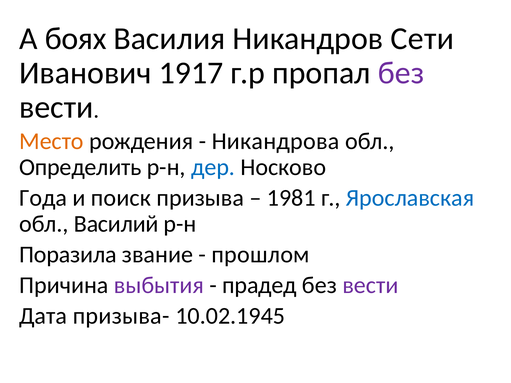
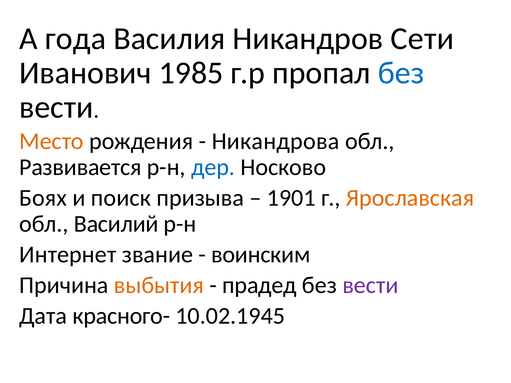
боях: боях -> года
1917: 1917 -> 1985
без at (401, 73) colour: purple -> blue
Определить: Определить -> Развивается
Года: Года -> Боях
1981: 1981 -> 1901
Ярославская colour: blue -> orange
Поразила: Поразила -> Интернет
прошлом: прошлом -> воинским
выбытия colour: purple -> orange
призыва-: призыва- -> красного-
